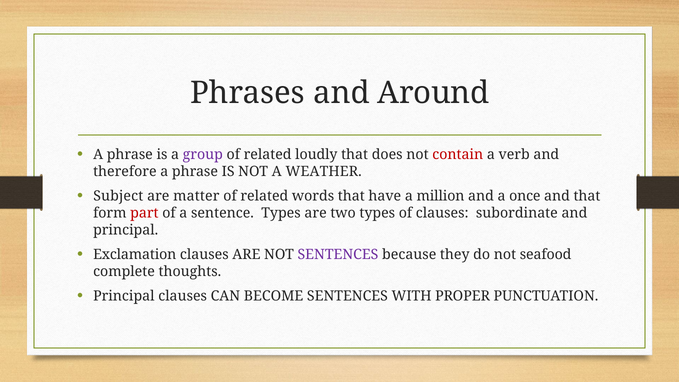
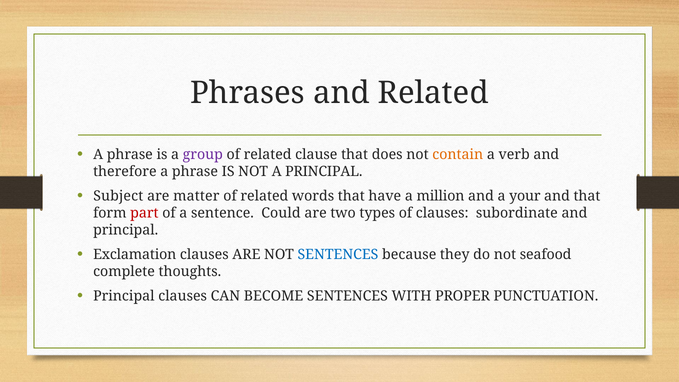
and Around: Around -> Related
loudly: loudly -> clause
contain colour: red -> orange
A WEATHER: WEATHER -> PRINCIPAL
once: once -> your
sentence Types: Types -> Could
SENTENCES at (338, 255) colour: purple -> blue
